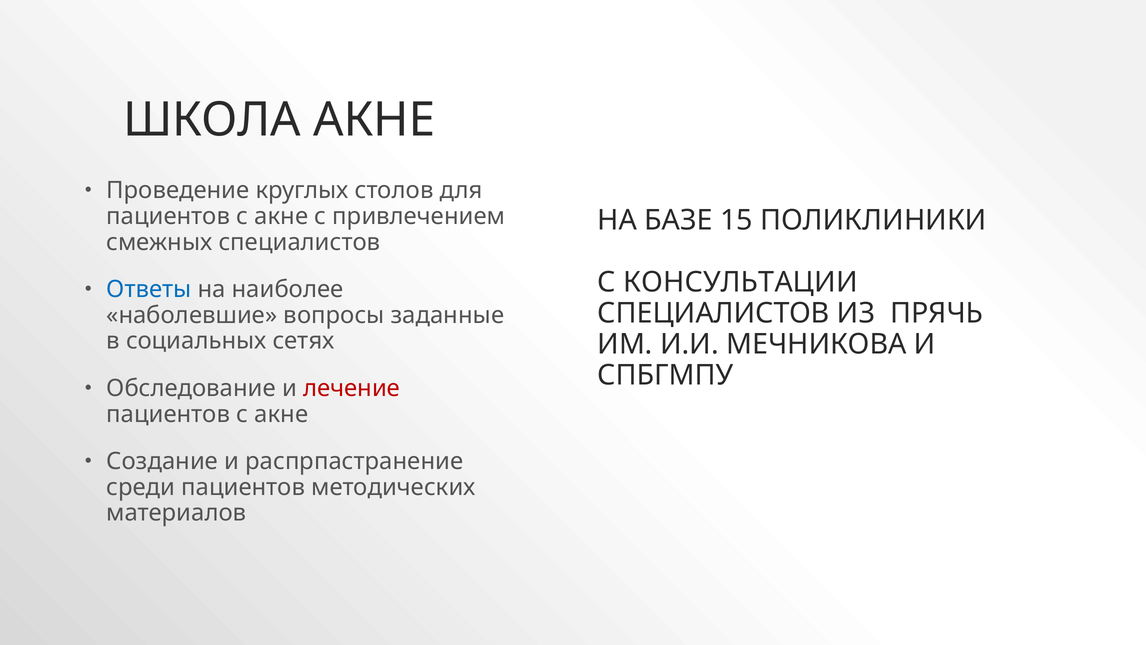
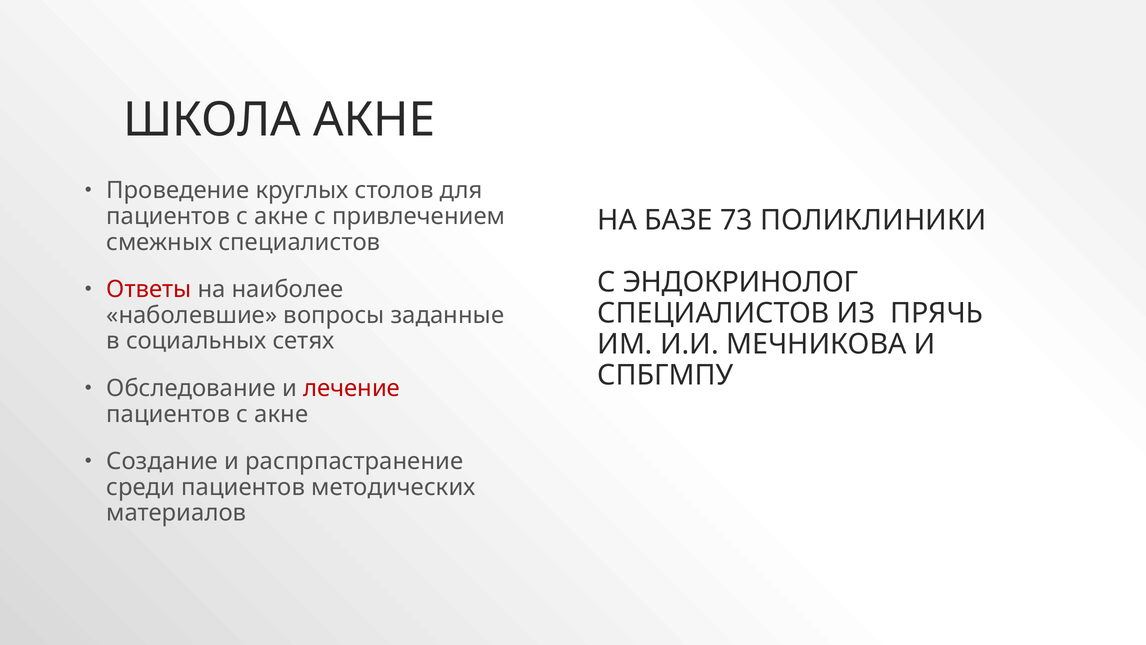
15: 15 -> 73
КОНСУЛЬТАЦИИ: КОНСУЛЬТАЦИИ -> ЭНДОКРИНОЛОГ
Ответы colour: blue -> red
